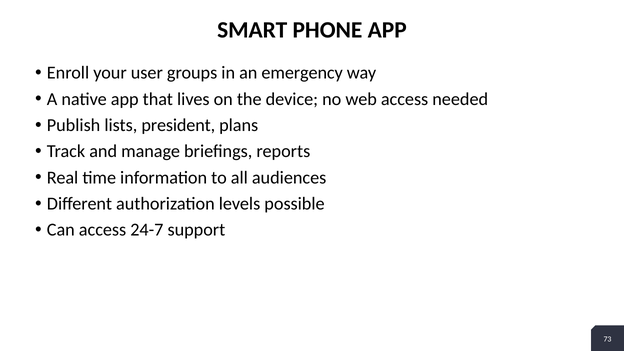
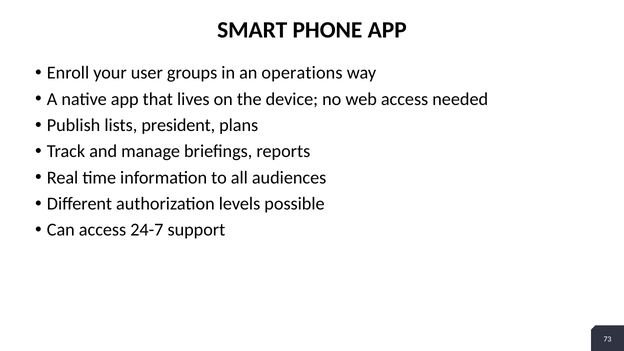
emergency: emergency -> operations
